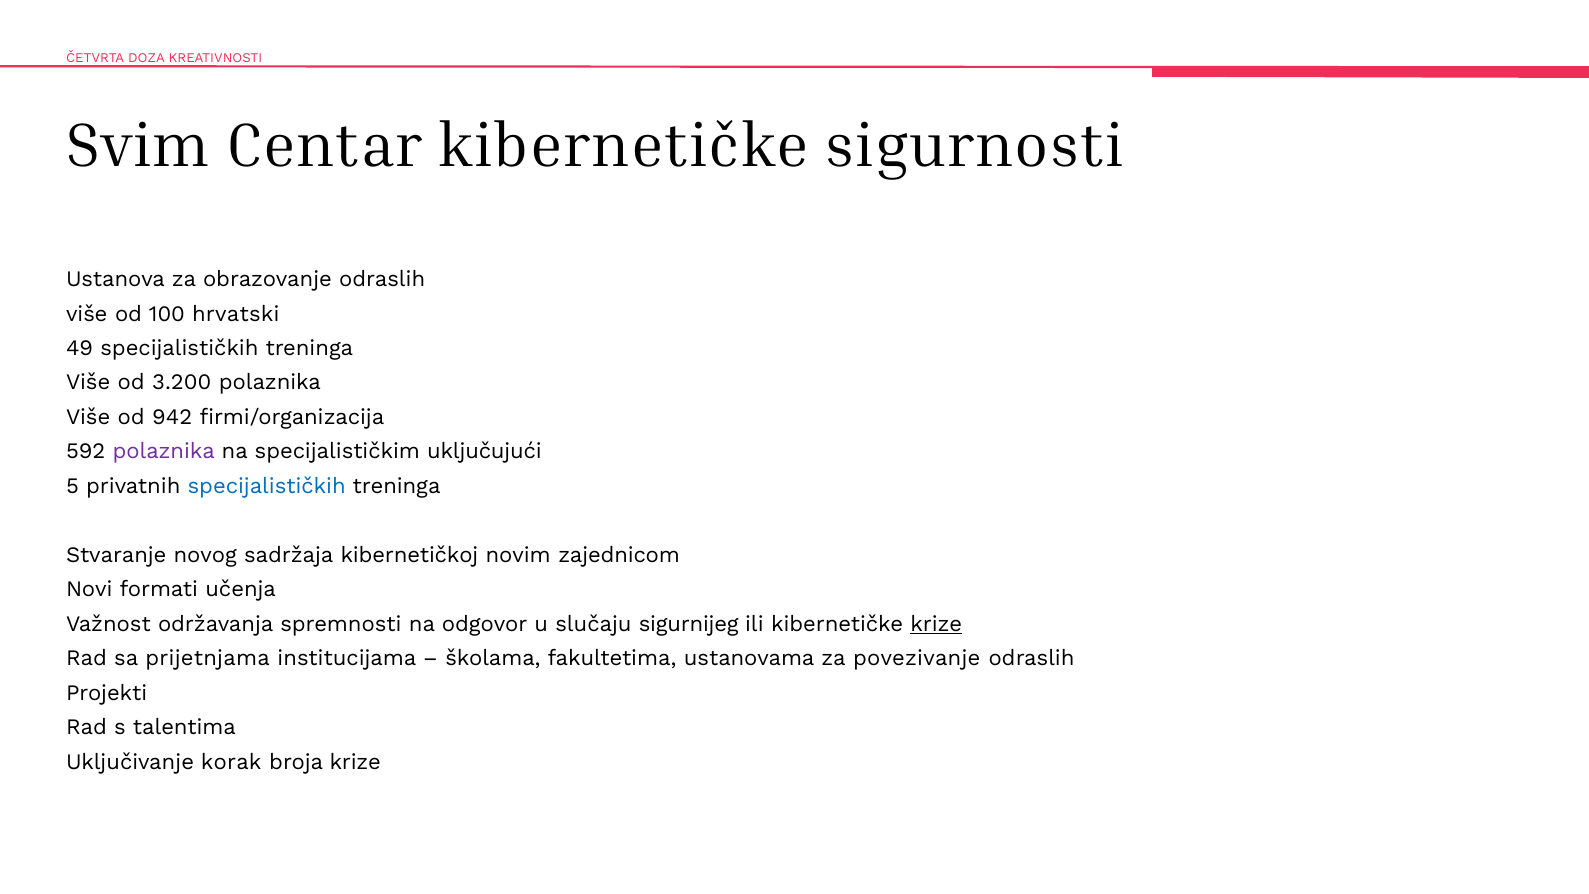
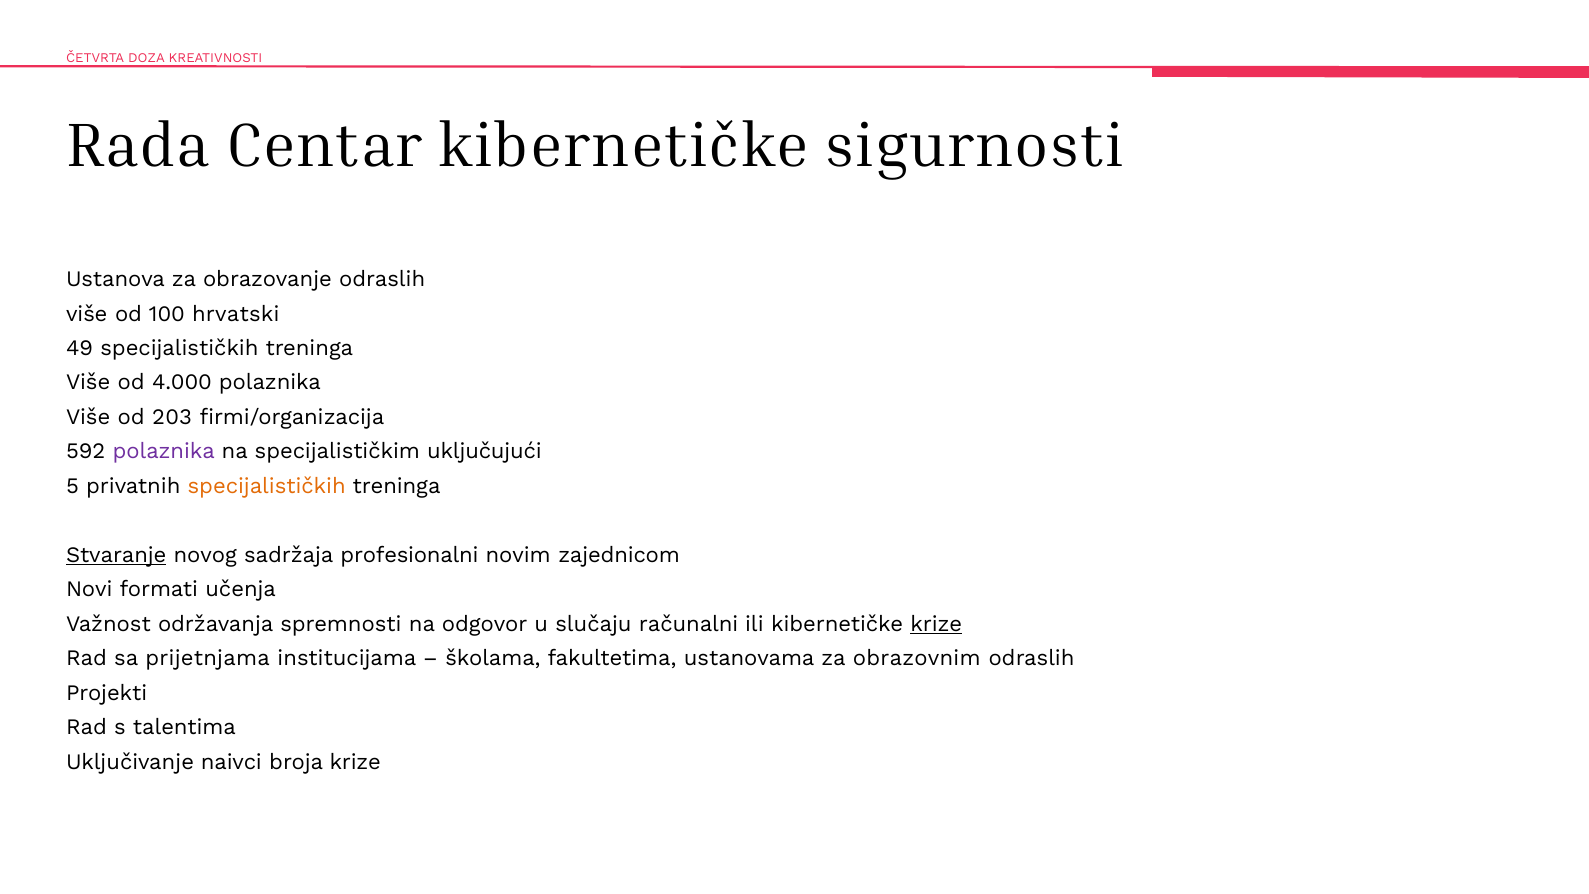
Svim: Svim -> Rada
3.200: 3.200 -> 4.000
942: 942 -> 203
specijalističkih at (267, 486) colour: blue -> orange
Stvaranje underline: none -> present
kibernetičkoj: kibernetičkoj -> profesionalni
sigurnijeg: sigurnijeg -> računalni
povezivanje: povezivanje -> obrazovnim
korak: korak -> naivci
